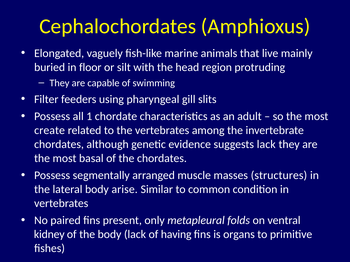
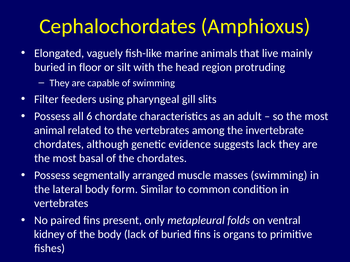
1: 1 -> 6
create: create -> animal
masses structures: structures -> swimming
arise: arise -> form
of having: having -> buried
